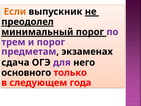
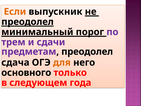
и порог: порог -> сдачи
предметам экзаменах: экзаменах -> преодолел
для colour: purple -> orange
